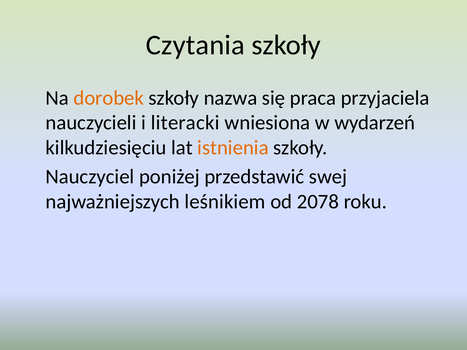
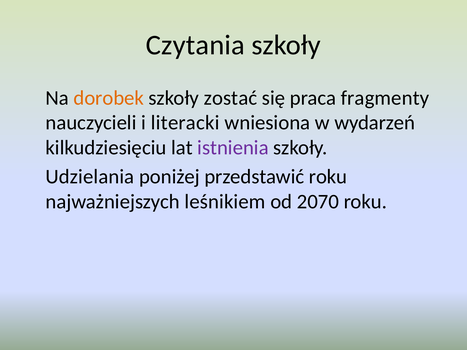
nazwa: nazwa -> zostać
przyjaciela: przyjaciela -> fragmenty
istnienia colour: orange -> purple
Nauczyciel: Nauczyciel -> Udzielania
przedstawić swej: swej -> roku
2078: 2078 -> 2070
